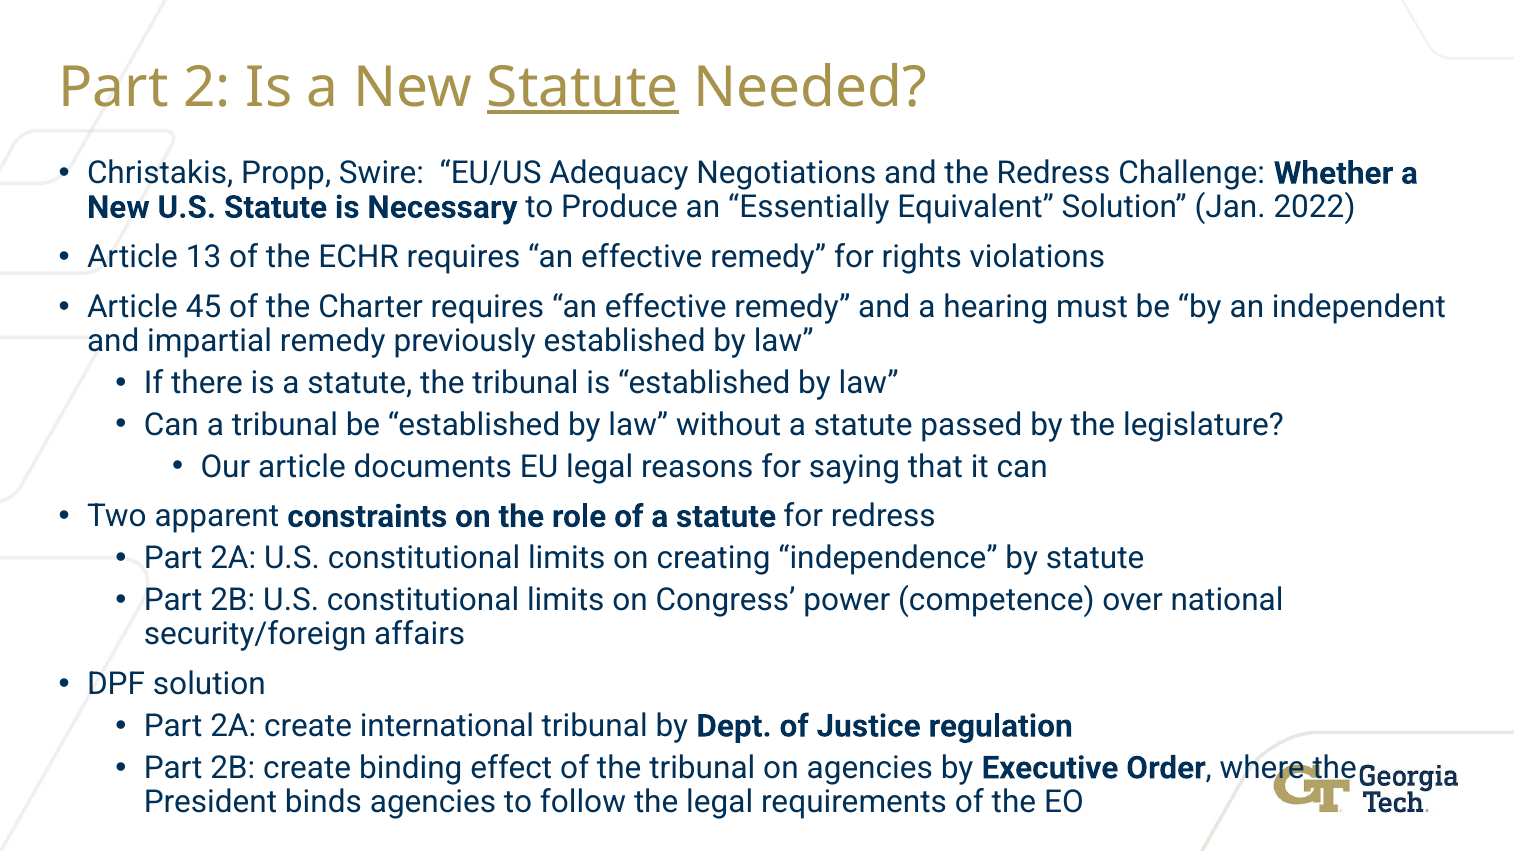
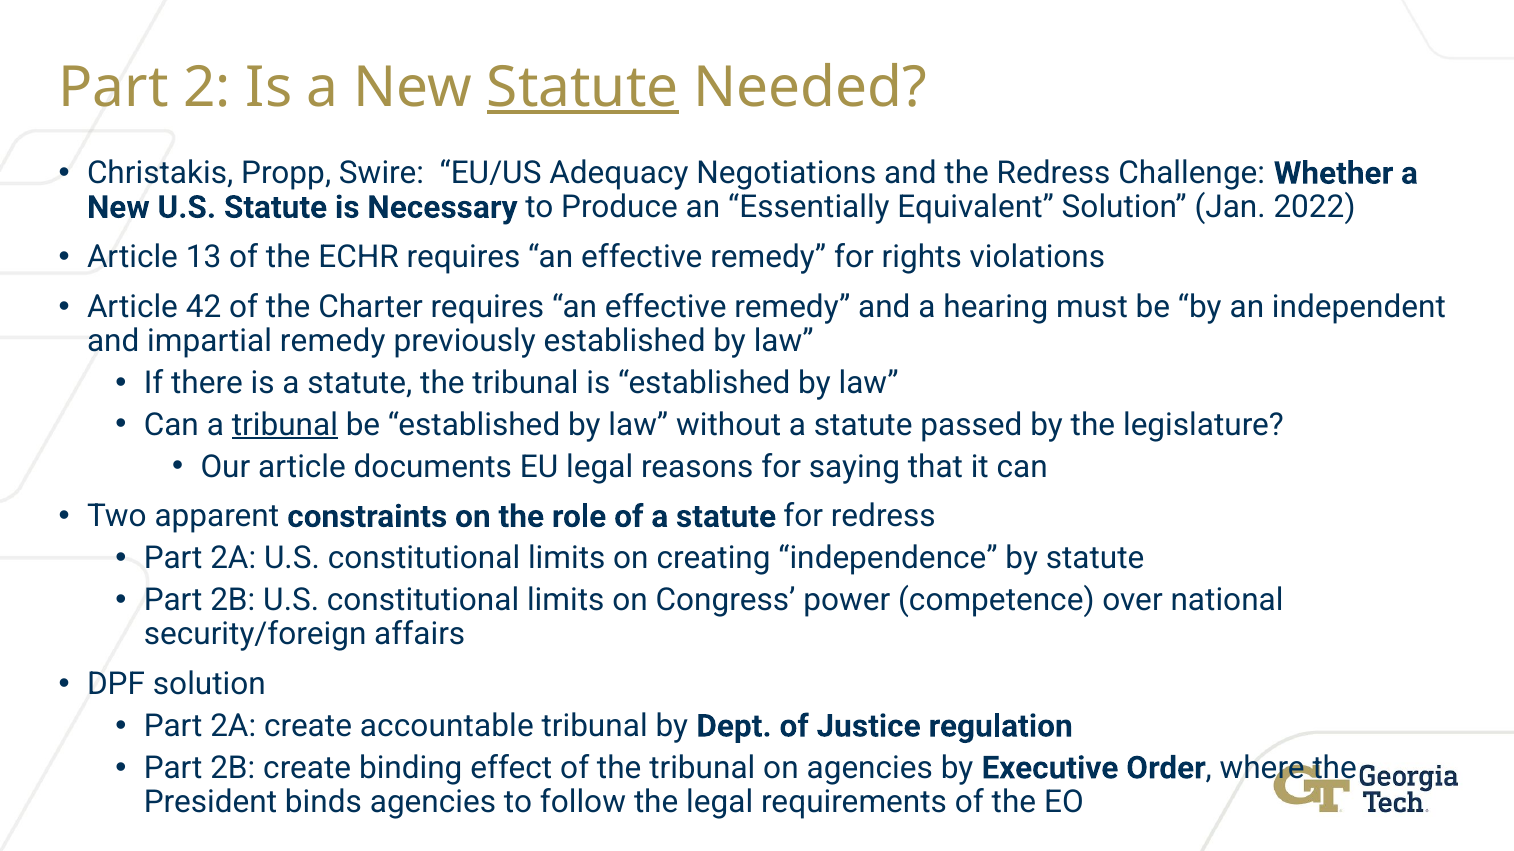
45: 45 -> 42
tribunal at (285, 425) underline: none -> present
international: international -> accountable
